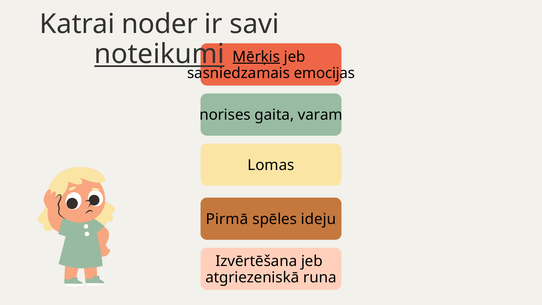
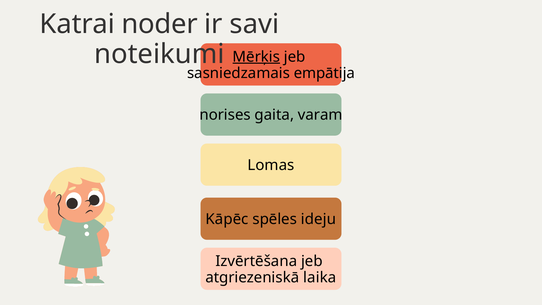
noteikumi underline: present -> none
emocijas: emocijas -> empātija
Pirmā: Pirmā -> Kāpēc
runa: runa -> laika
